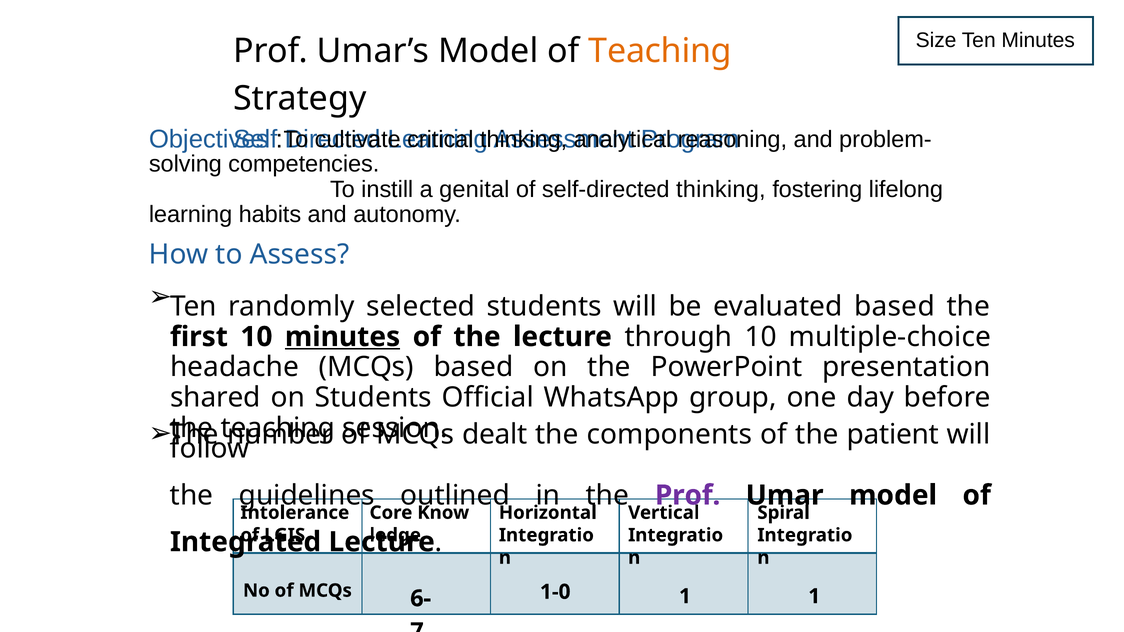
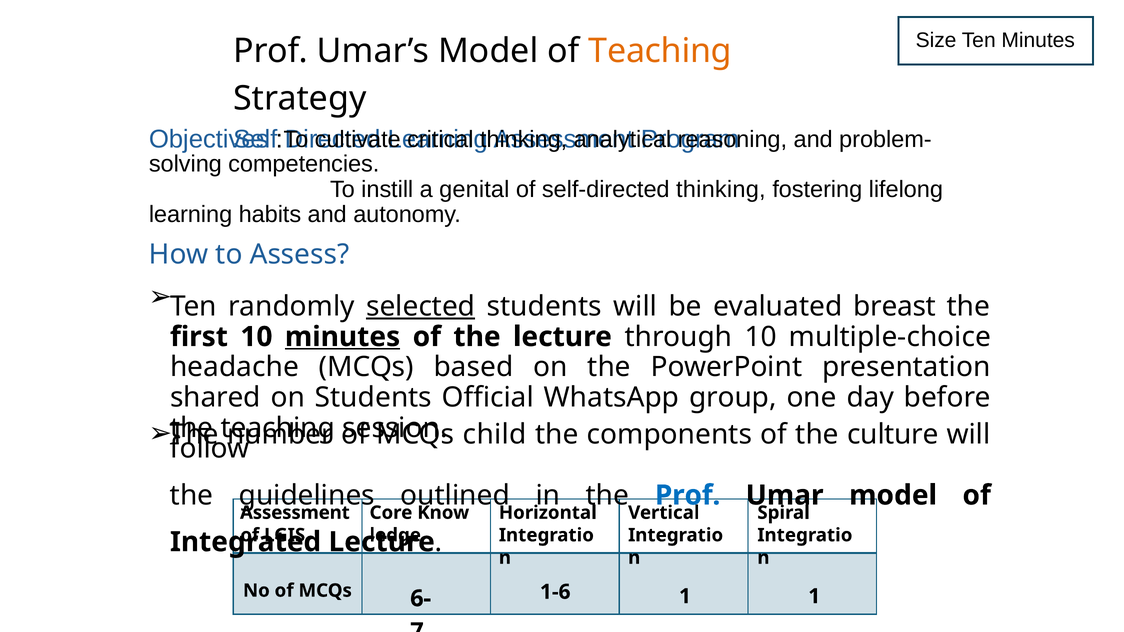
selected underline: none -> present
evaluated based: based -> breast
dealt: dealt -> child
patient: patient -> culture
Prof at (688, 496) colour: purple -> blue
Intolerance at (295, 513): Intolerance -> Assessment
1-0: 1-0 -> 1-6
